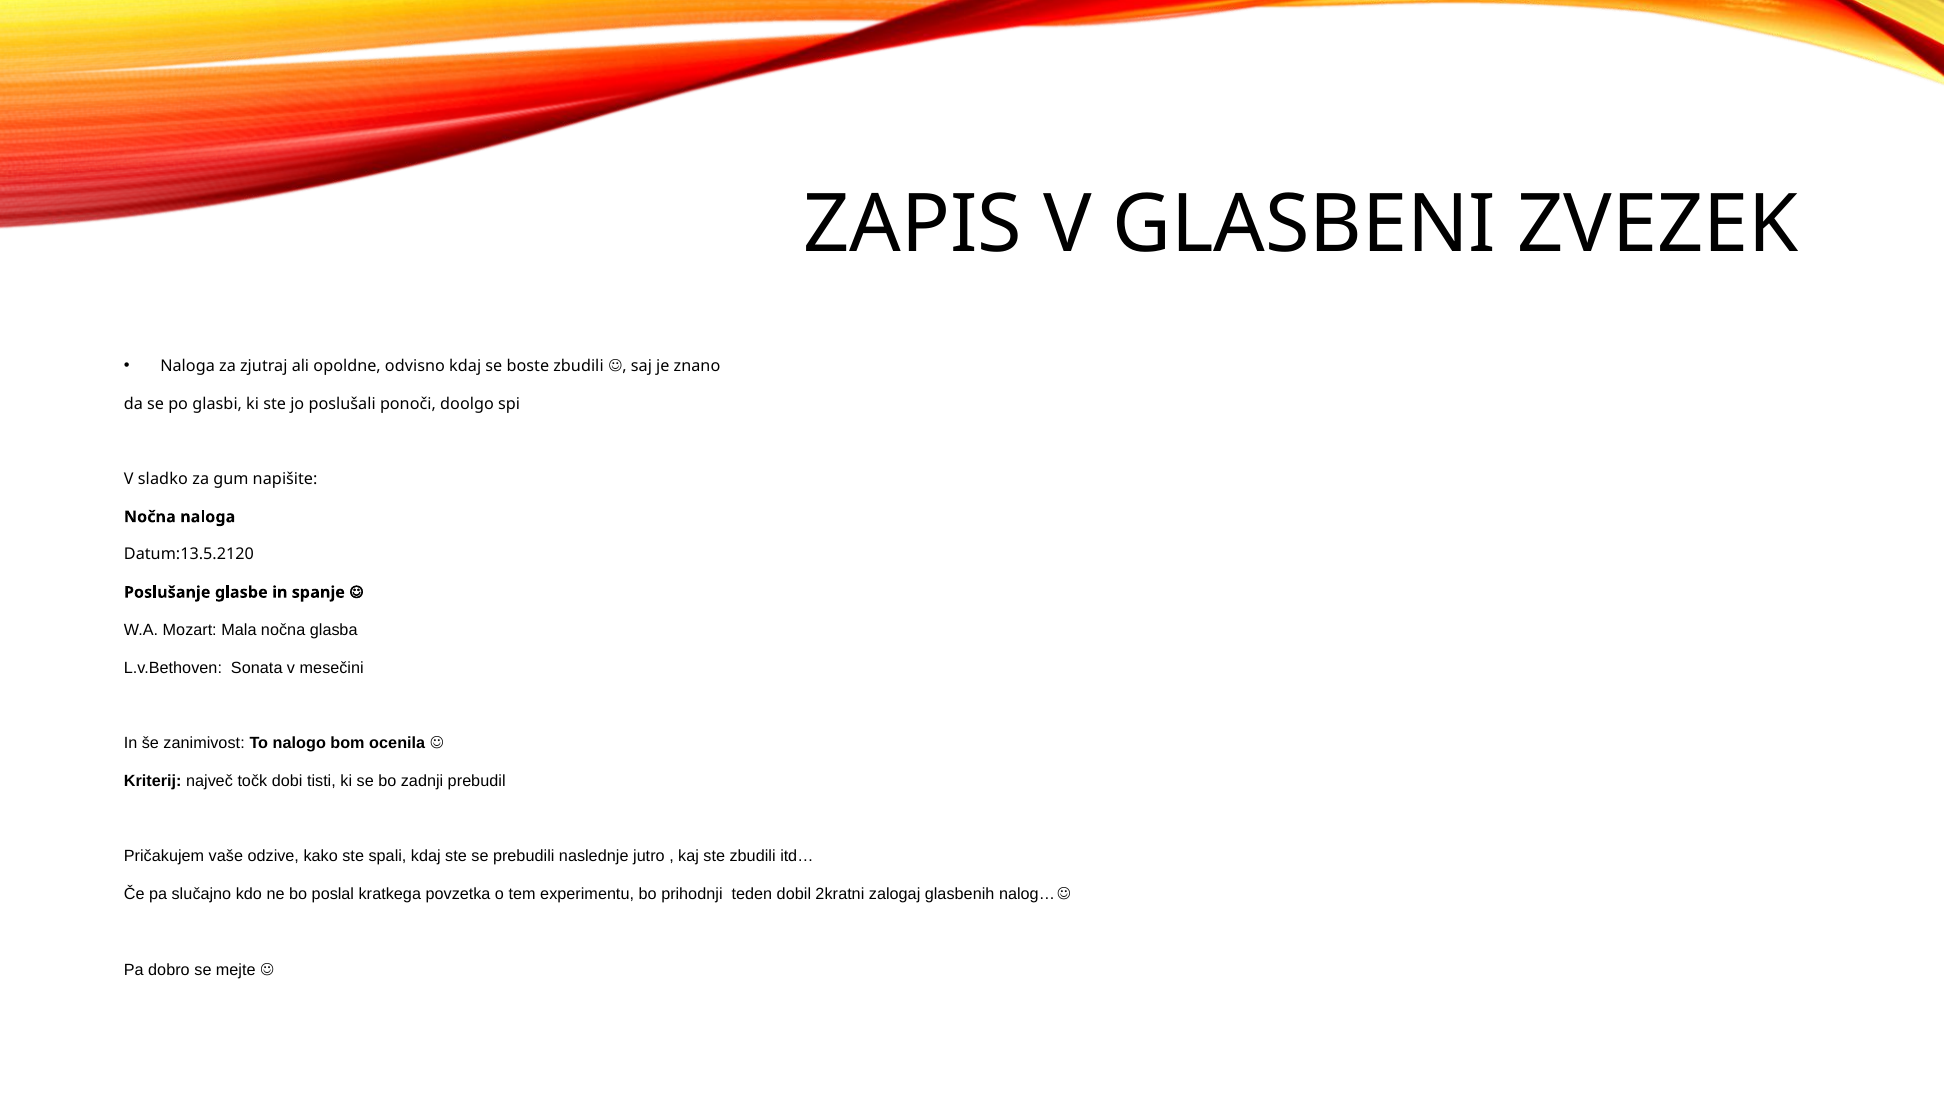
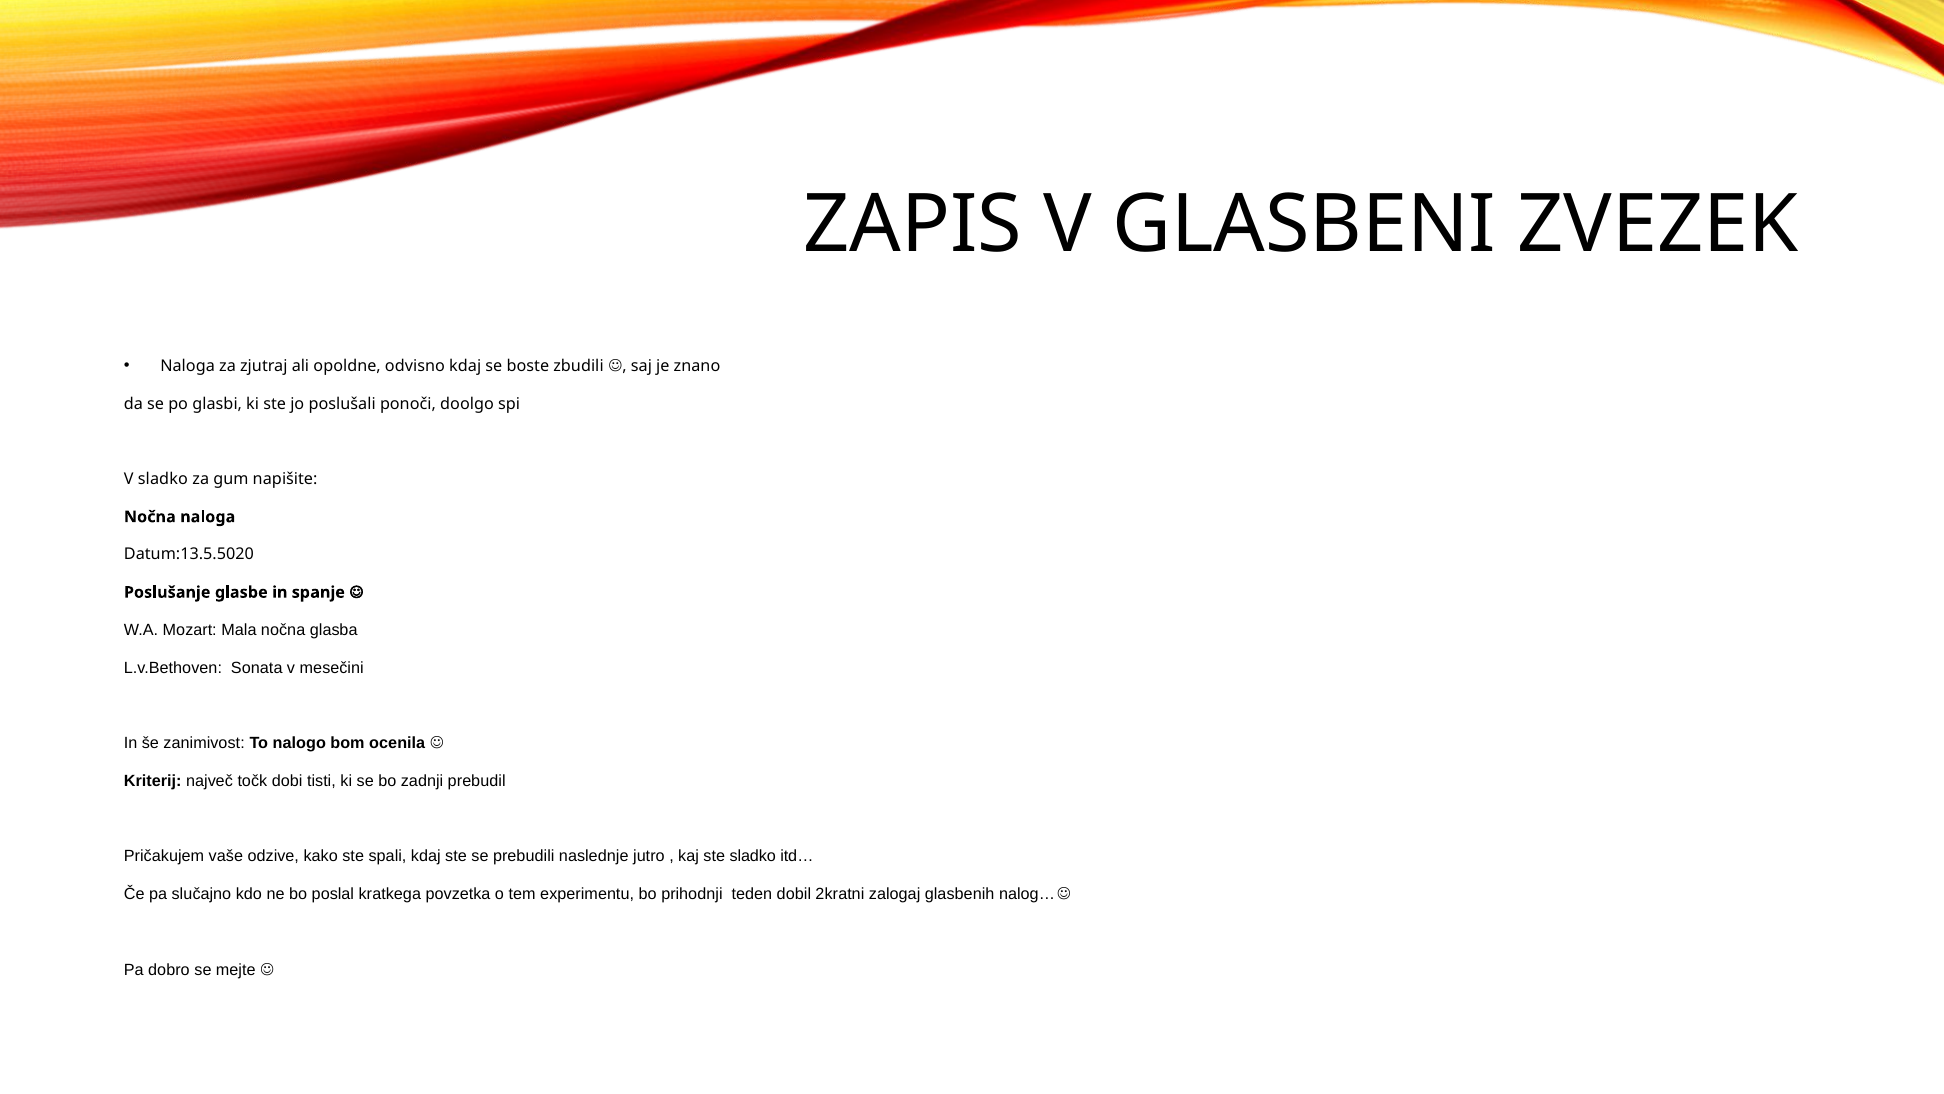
Datum:13.5.2120: Datum:13.5.2120 -> Datum:13.5.5020
ste zbudili: zbudili -> sladko
